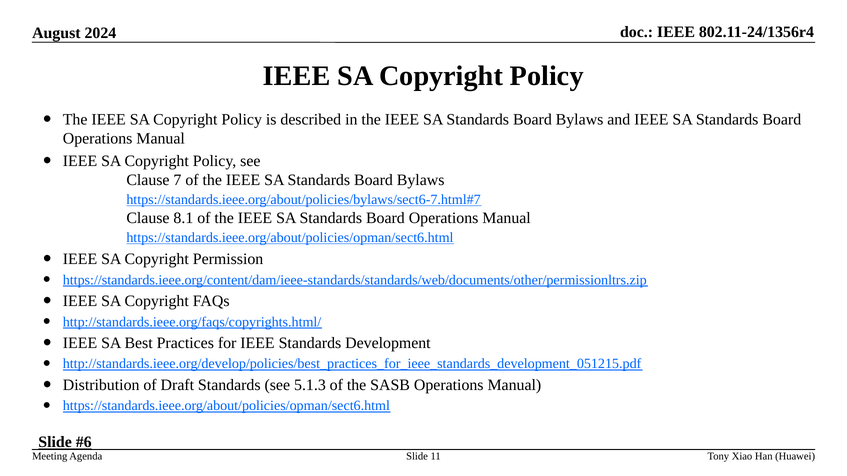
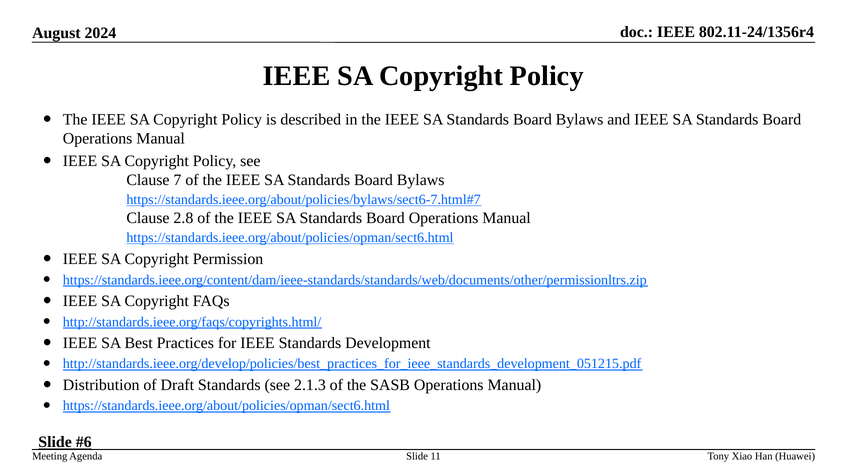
8.1: 8.1 -> 2.8
5.1.3: 5.1.3 -> 2.1.3
